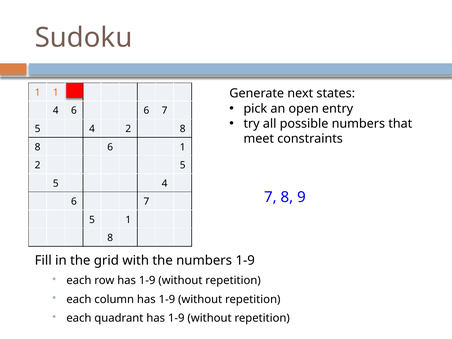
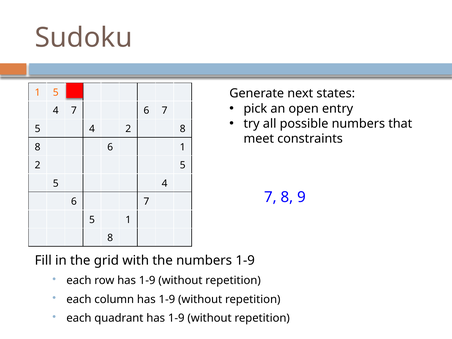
1 1: 1 -> 5
6 at (74, 111): 6 -> 7
